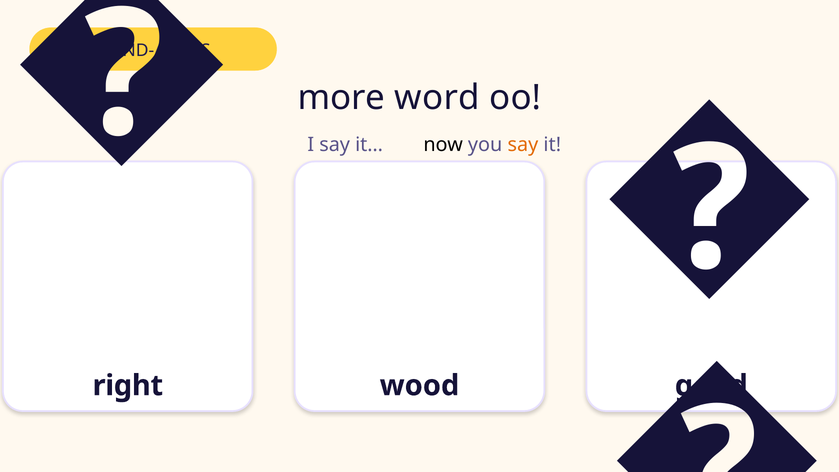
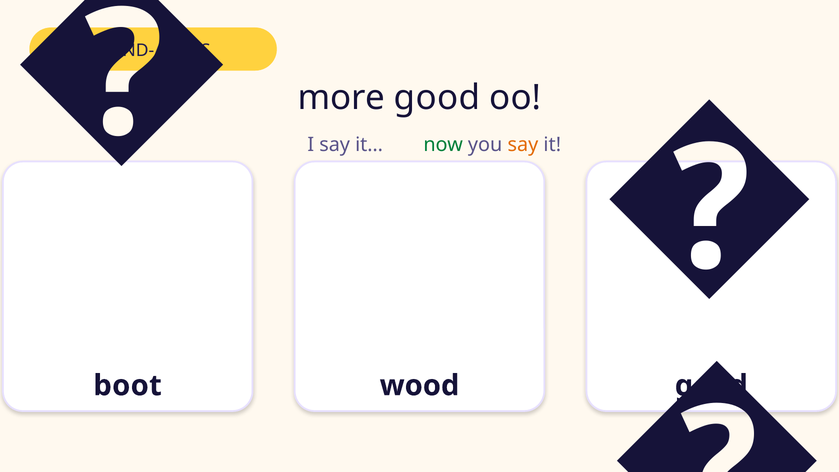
more word: word -> good
now colour: black -> green
right: right -> boot
